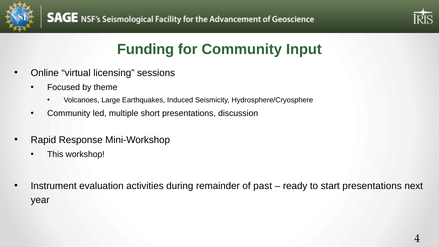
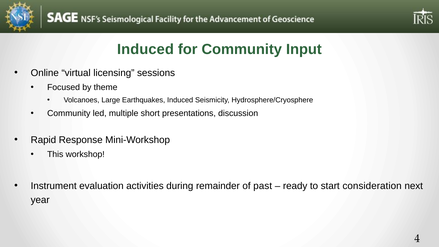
Funding at (146, 49): Funding -> Induced
start presentations: presentations -> consideration
